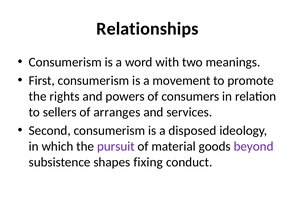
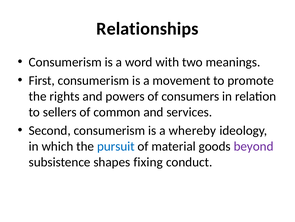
arranges: arranges -> common
disposed: disposed -> whereby
pursuit colour: purple -> blue
